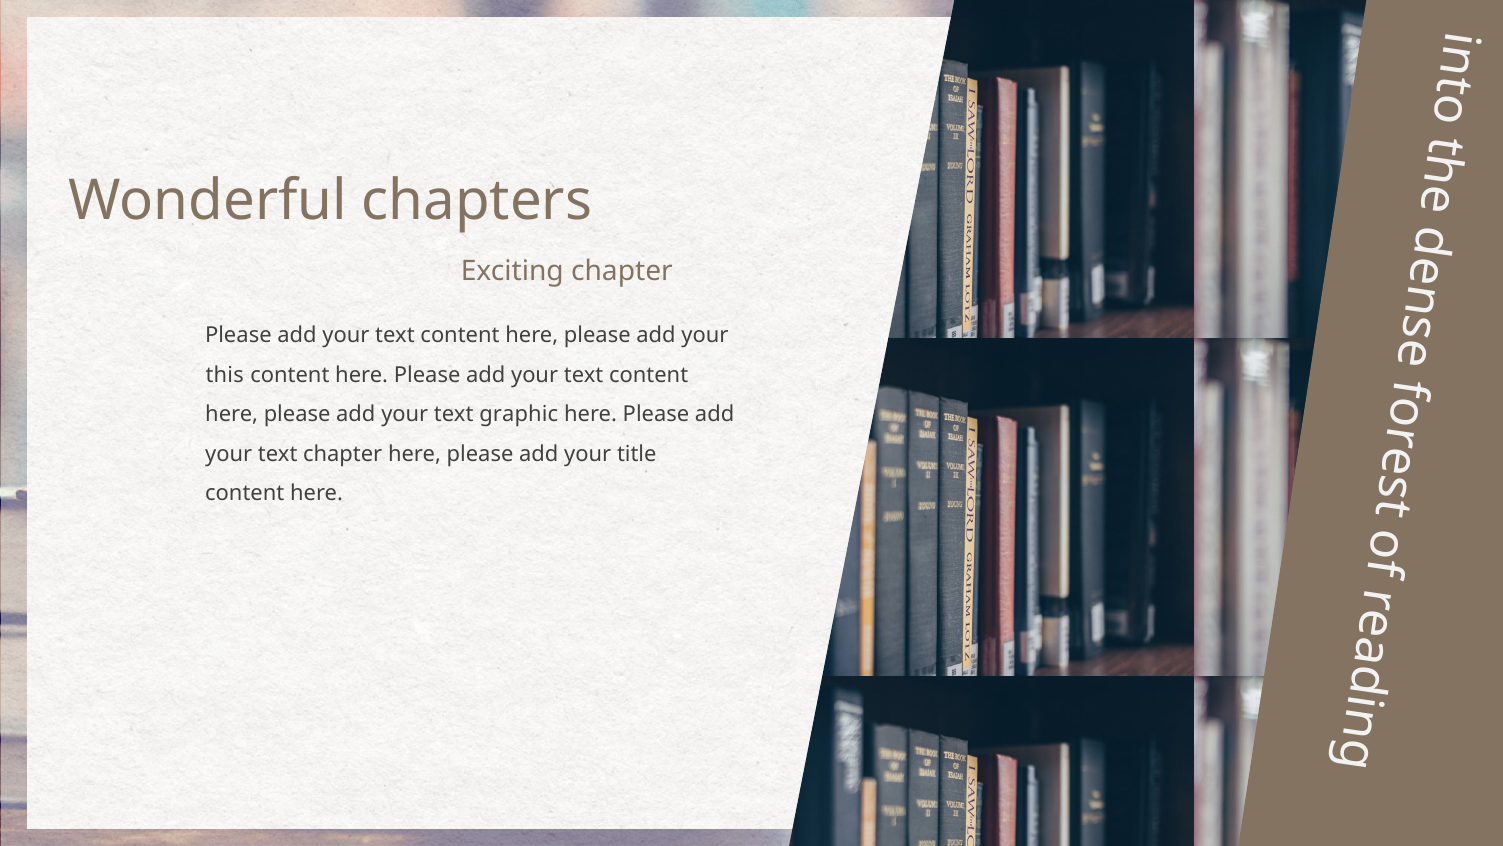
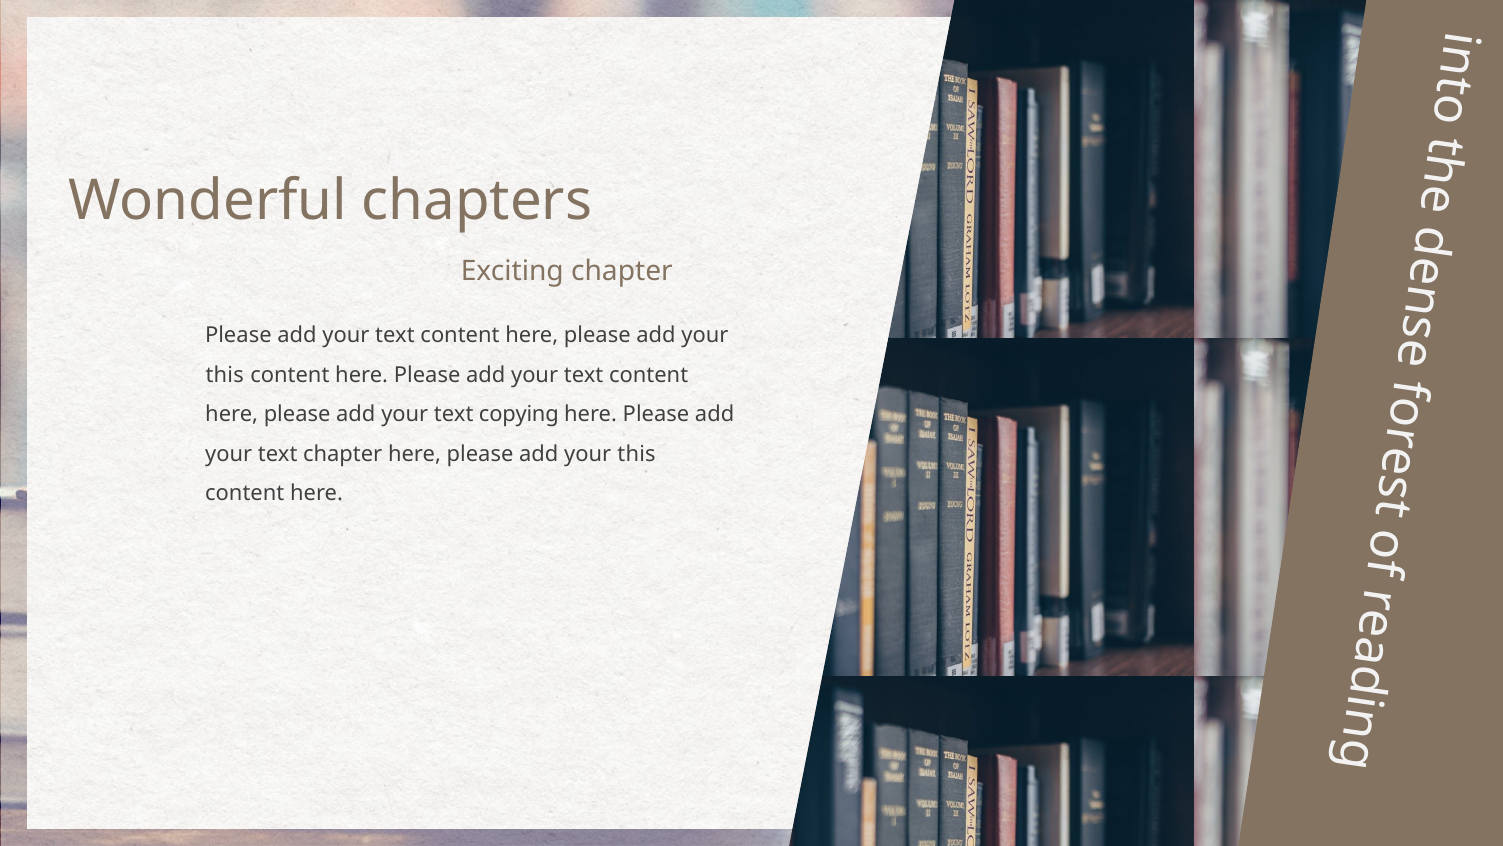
graphic: graphic -> copying
title at (637, 454): title -> this
